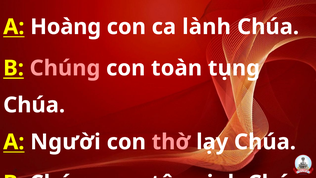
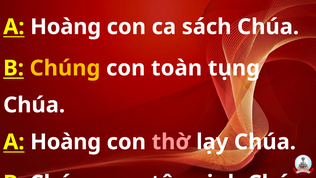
lành: lành -> sách
Chúng at (65, 68) colour: pink -> yellow
Người at (65, 142): Người -> Hoàng
